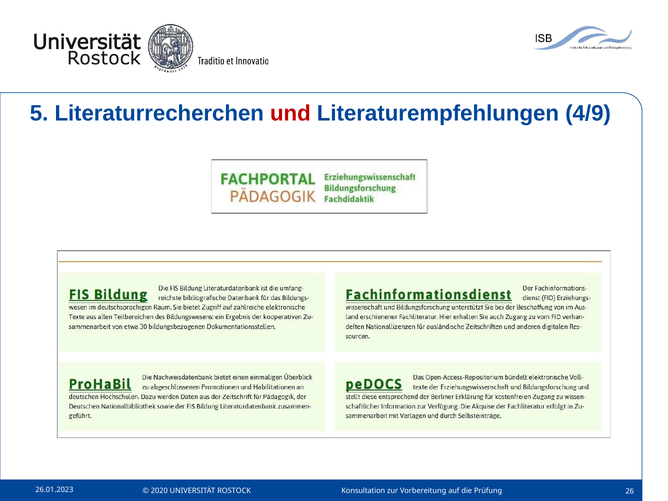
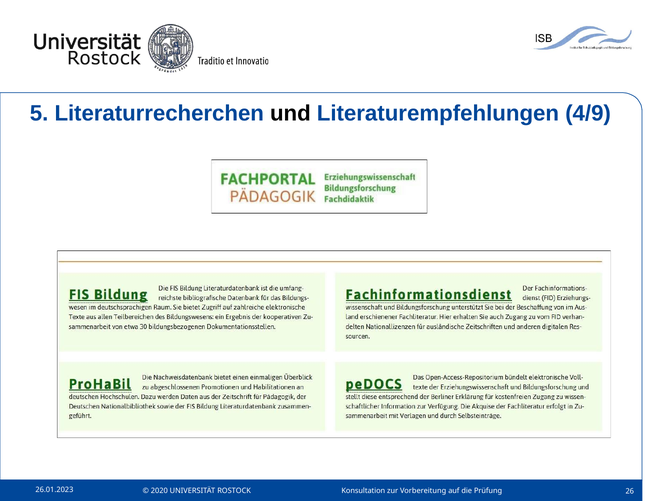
und colour: red -> black
